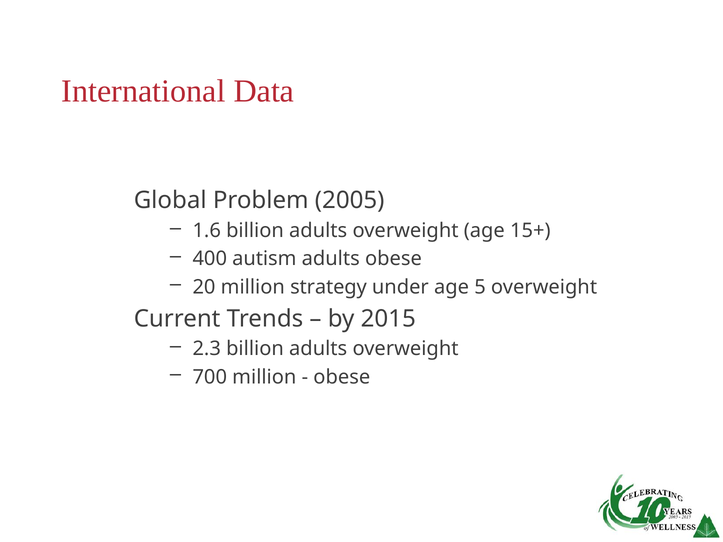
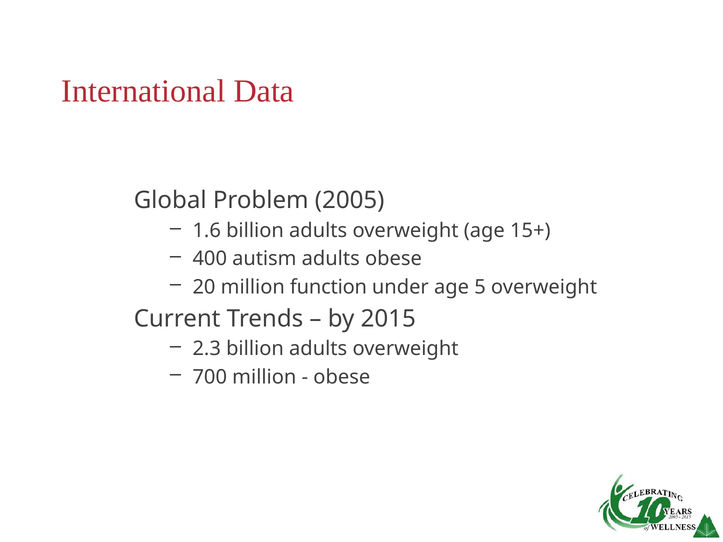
strategy: strategy -> function
